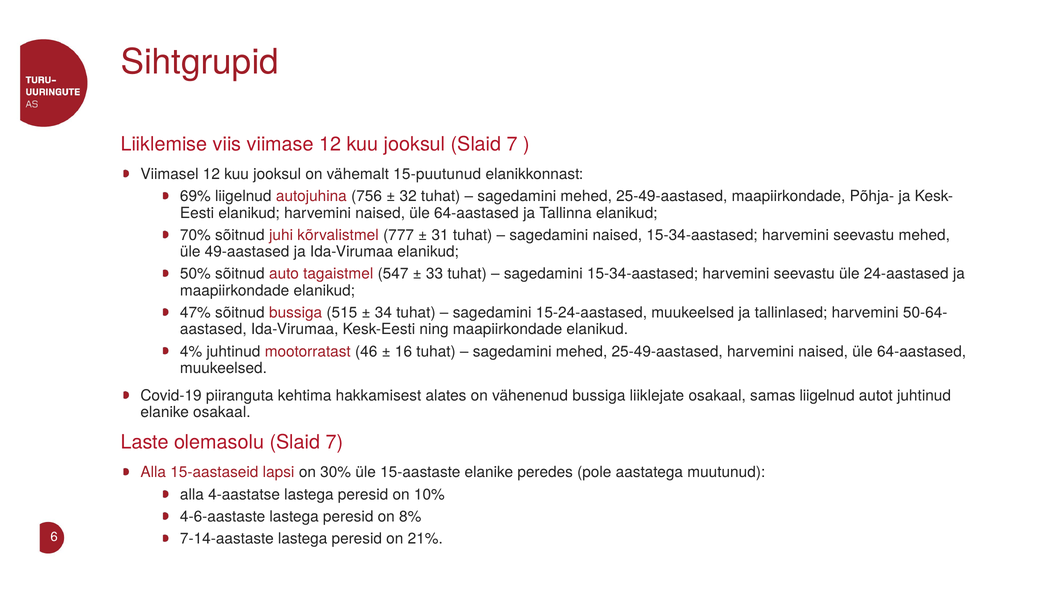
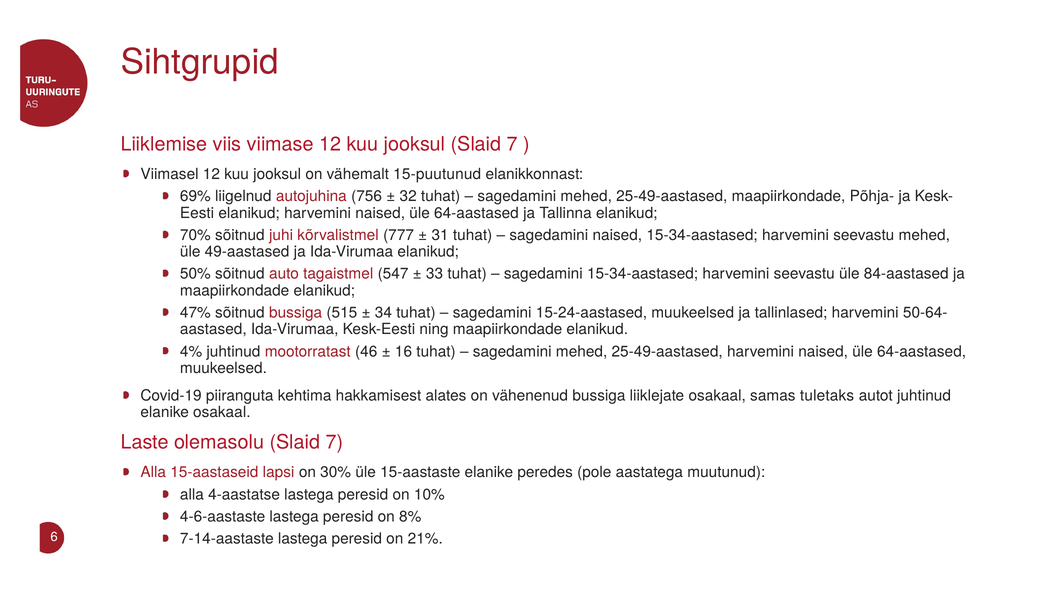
24-aastased: 24-aastased -> 84-aastased
samas liigelnud: liigelnud -> tuletaks
